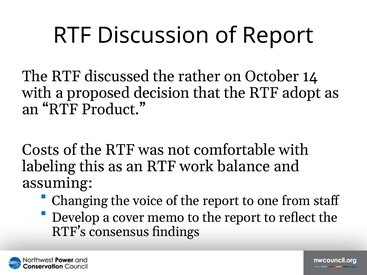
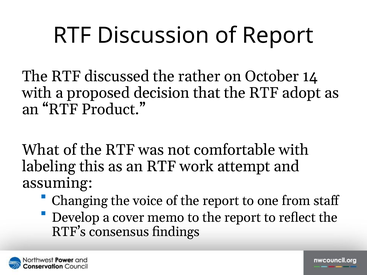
Costs: Costs -> What
balance: balance -> attempt
